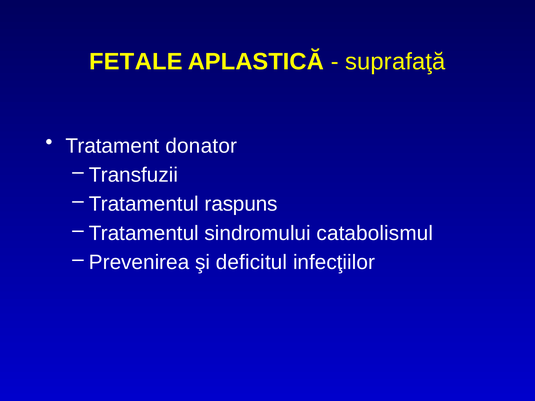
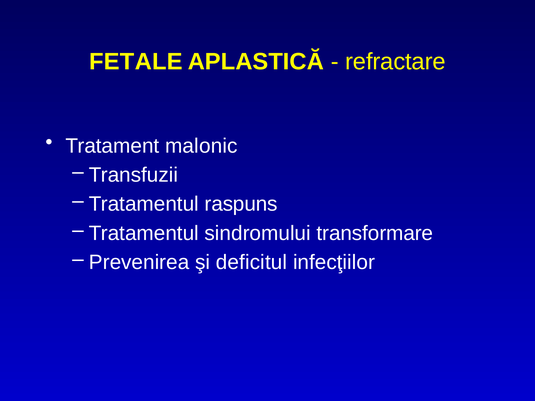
suprafaţă: suprafaţă -> refractare
donator: donator -> malonic
catabolismul: catabolismul -> transformare
